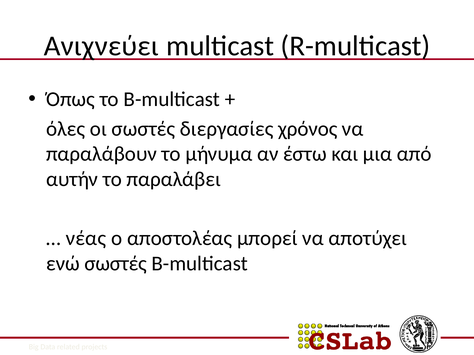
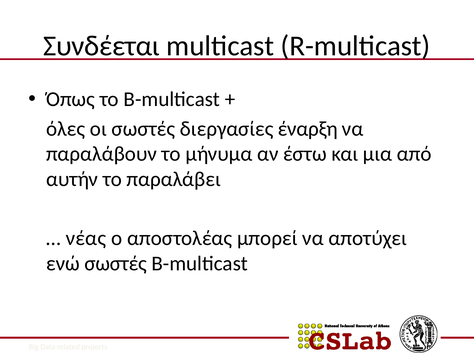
Ανιχνεύει: Ανιχνεύει -> Συνδέεται
χρόνος: χρόνος -> έναρξη
